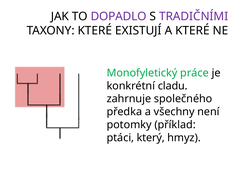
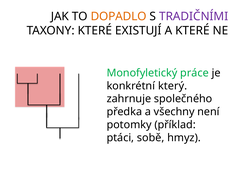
DOPADLO colour: purple -> orange
cladu: cladu -> který
který: který -> sobě
